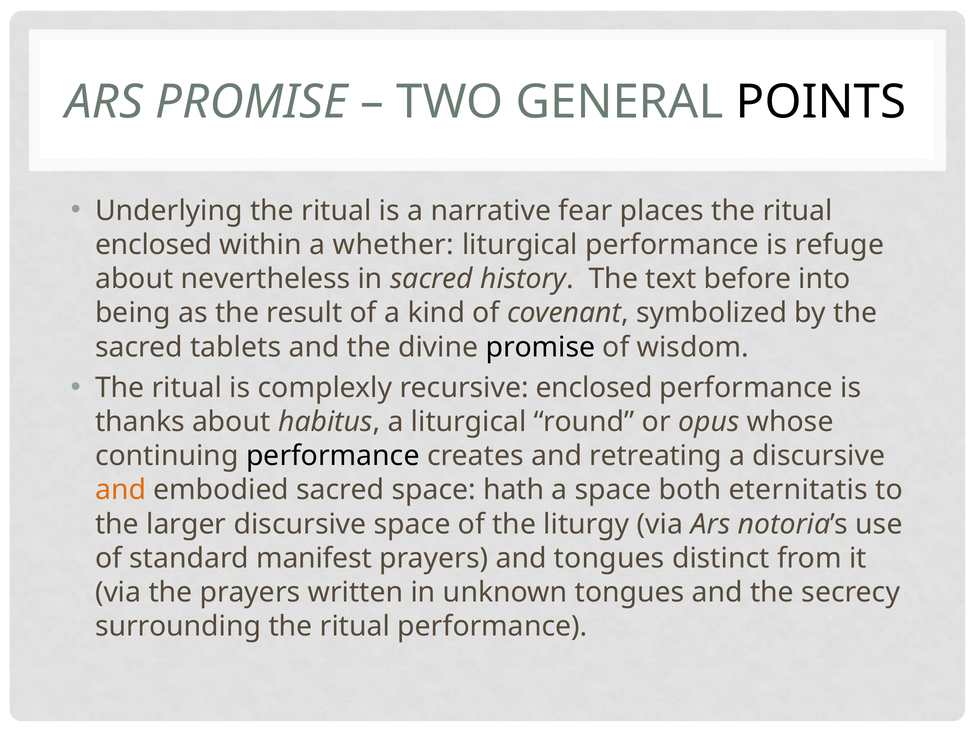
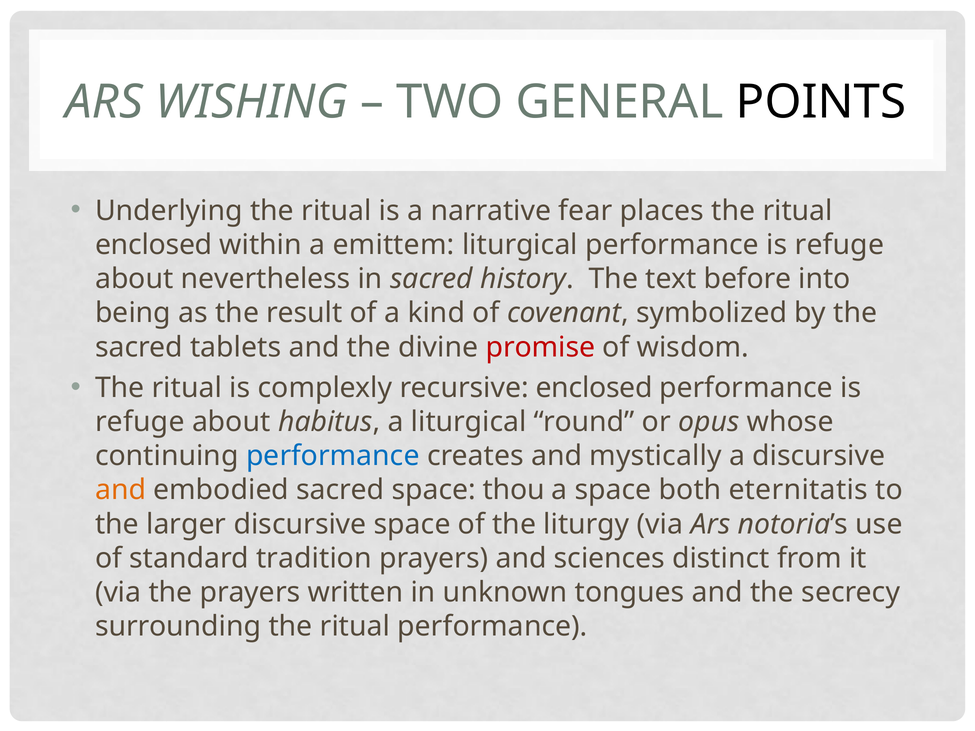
ARS PROMISE: PROMISE -> WISHING
whether: whether -> emittem
promise at (540, 347) colour: black -> red
thanks at (140, 422): thanks -> refuge
performance at (333, 456) colour: black -> blue
retreating: retreating -> mystically
hath: hath -> thou
manifest: manifest -> tradition
and tongues: tongues -> sciences
